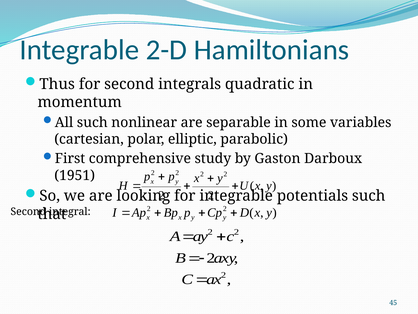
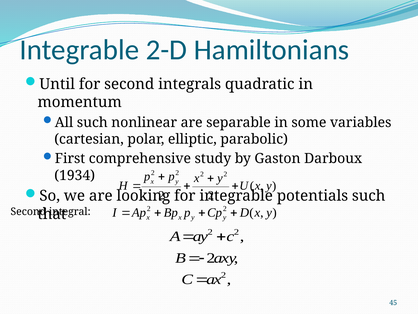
Thus: Thus -> Until
1951: 1951 -> 1934
